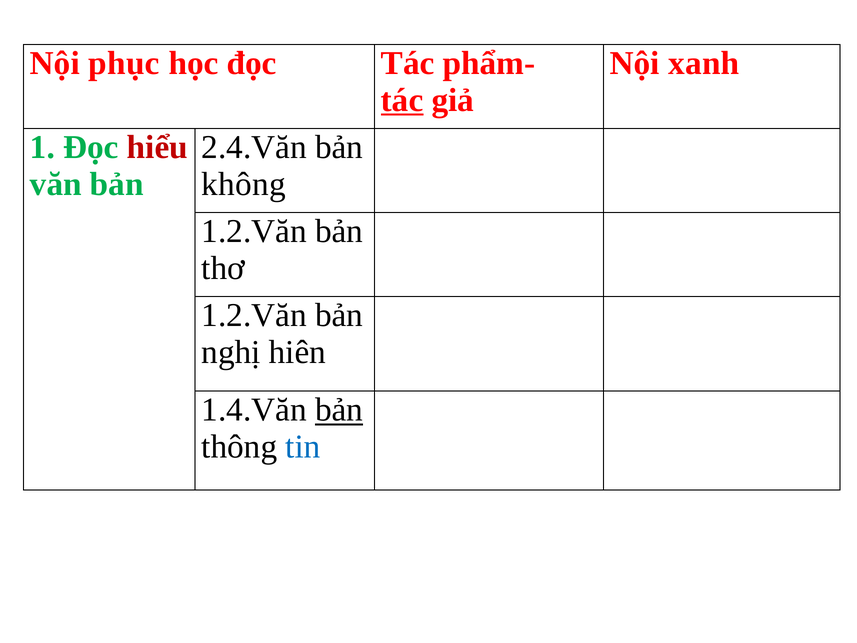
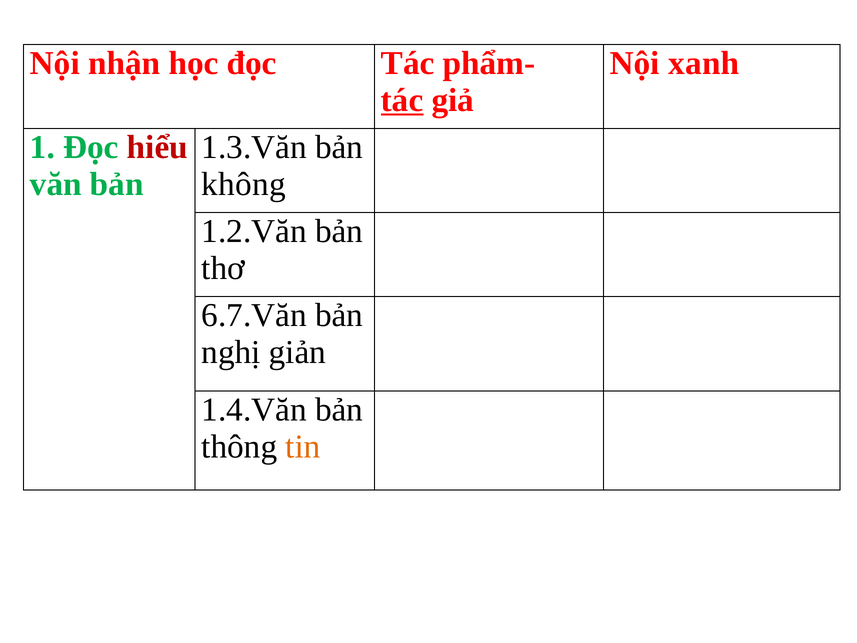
phục: phục -> nhận
2.4.Văn: 2.4.Văn -> 1.3.Văn
1.2.Văn at (254, 315): 1.2.Văn -> 6.7.Văn
hiên: hiên -> giản
bản at (339, 410) underline: present -> none
tin colour: blue -> orange
